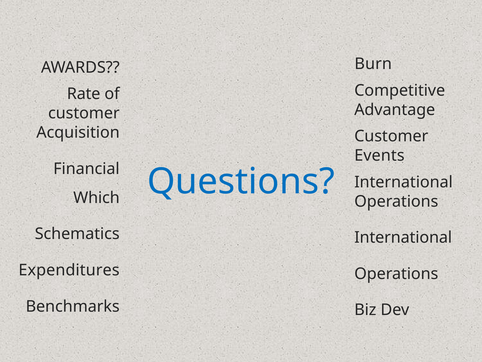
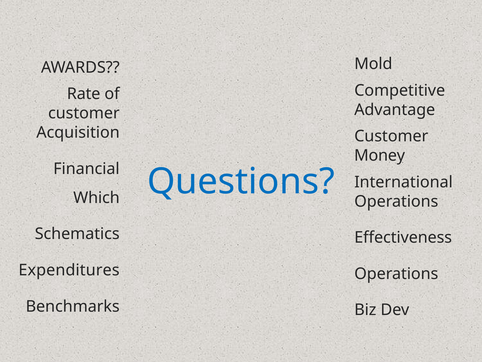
Burn: Burn -> Mold
Events: Events -> Money
International at (403, 237): International -> Effectiveness
